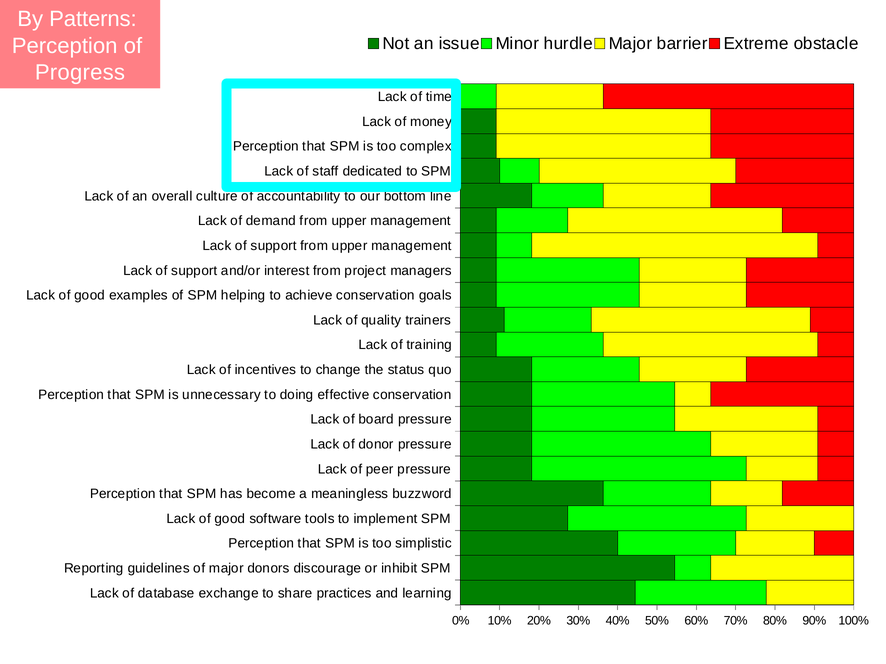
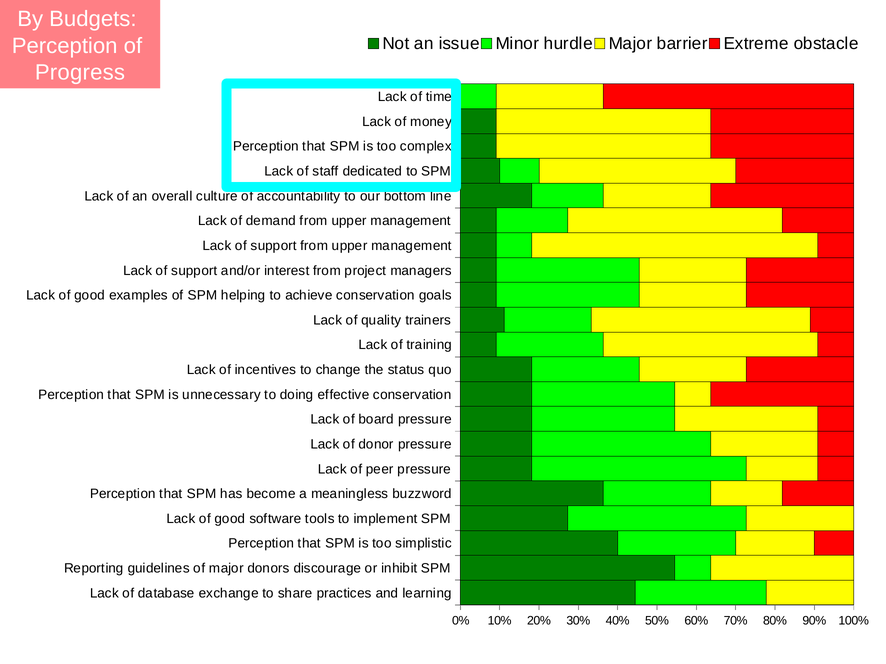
Patterns: Patterns -> Budgets
